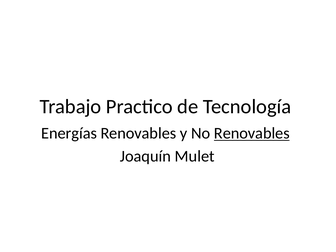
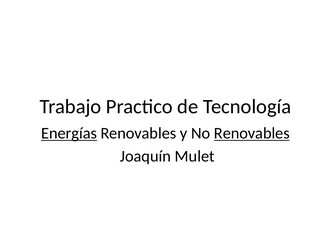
Energías underline: none -> present
